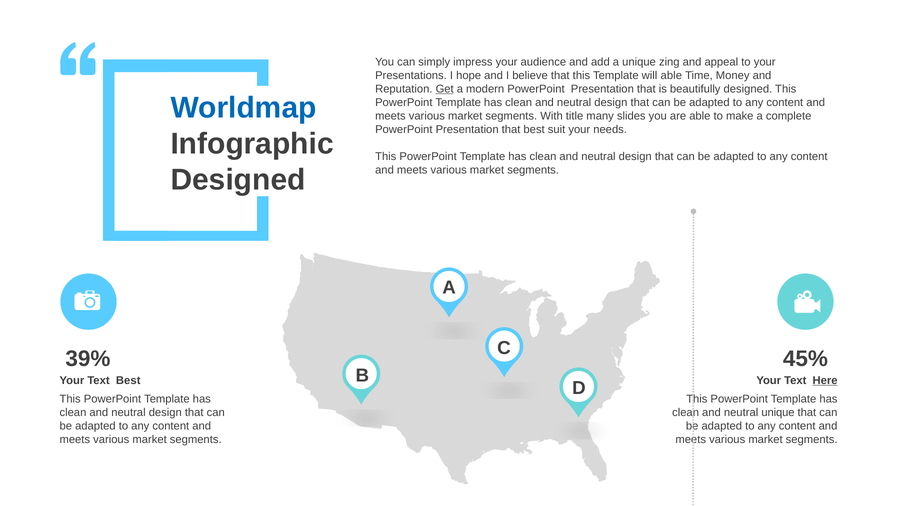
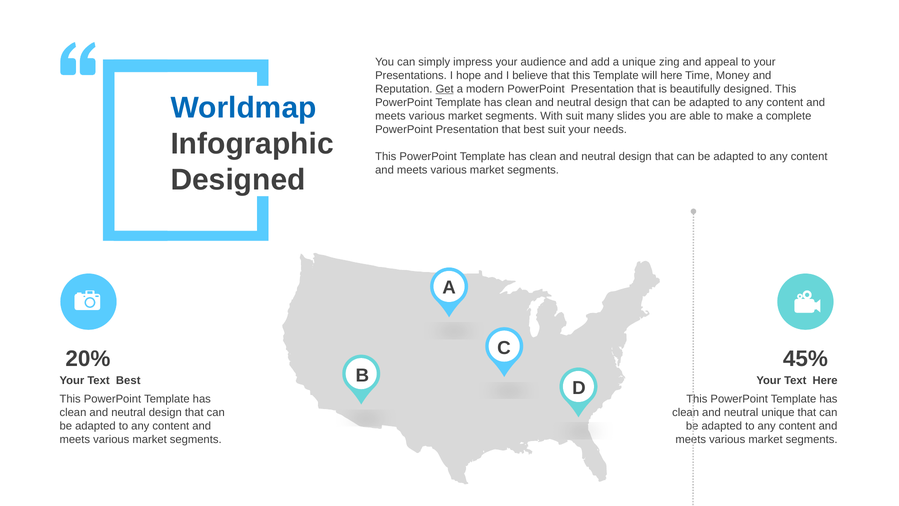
will able: able -> here
With title: title -> suit
39%: 39% -> 20%
Here at (825, 380) underline: present -> none
